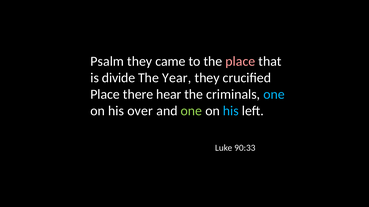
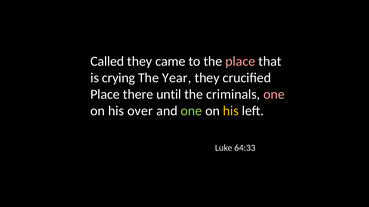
Psalm: Psalm -> Called
divide: divide -> crying
hear: hear -> until
one at (274, 95) colour: light blue -> pink
his at (231, 111) colour: light blue -> yellow
90:33: 90:33 -> 64:33
